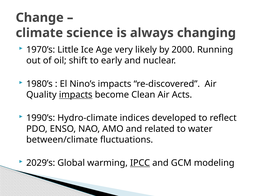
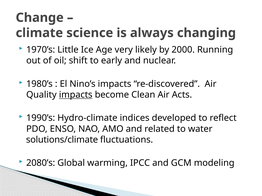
between/climate: between/climate -> solutions/climate
2029’s: 2029’s -> 2080’s
IPCC underline: present -> none
